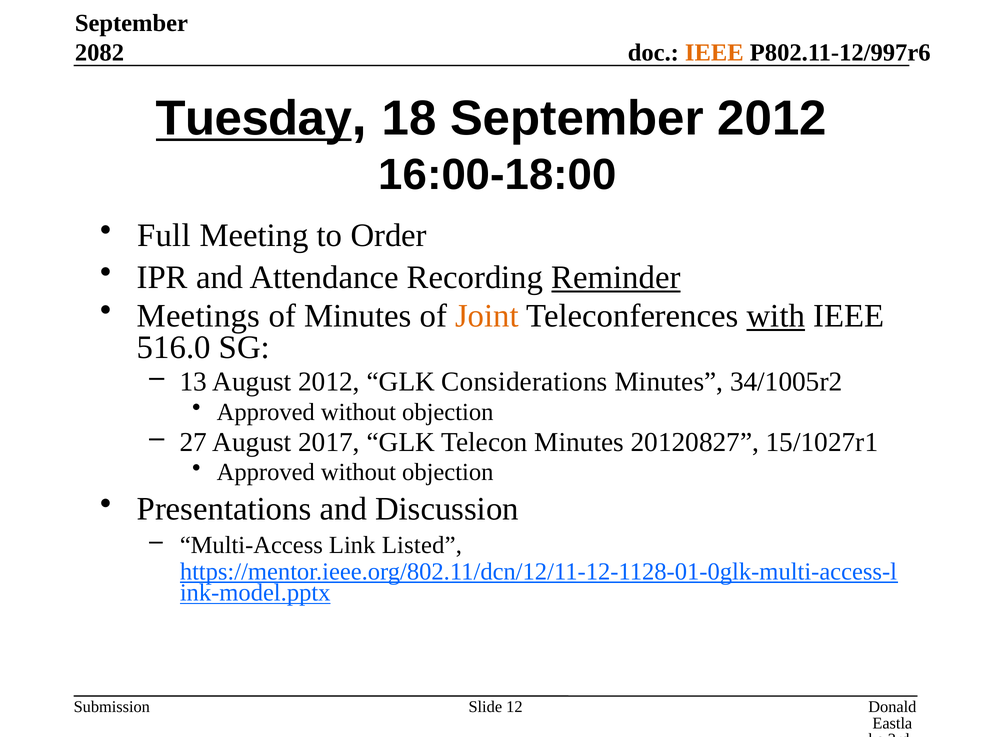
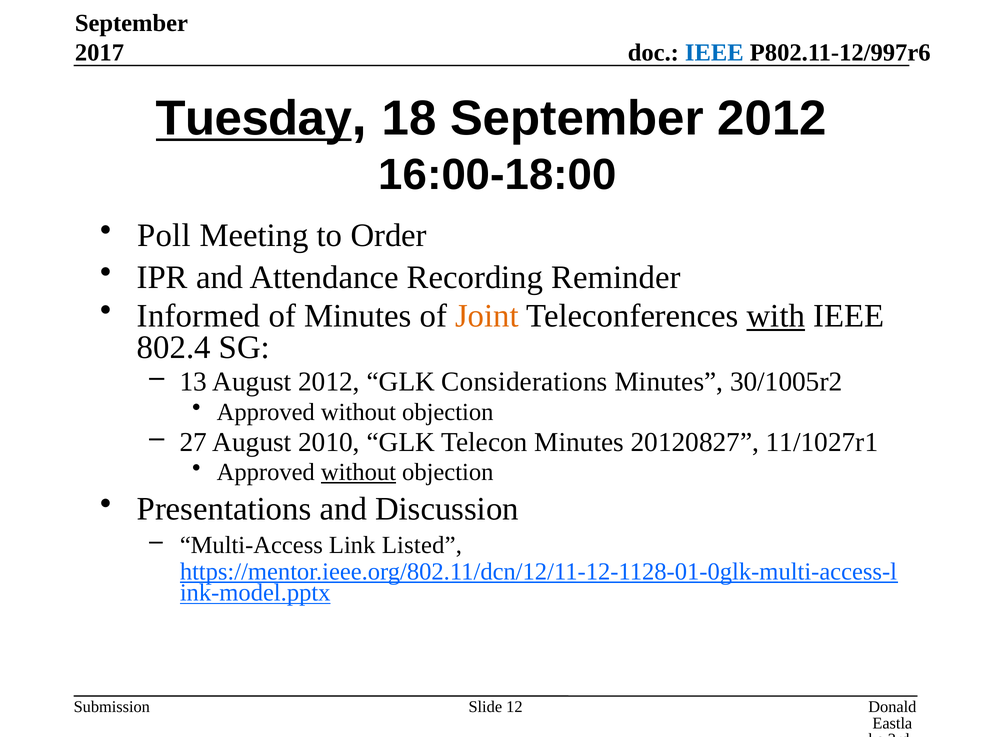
2082: 2082 -> 2017
IEEE at (714, 52) colour: orange -> blue
Full: Full -> Poll
Reminder underline: present -> none
Meetings: Meetings -> Informed
516.0: 516.0 -> 802.4
34/1005r2: 34/1005r2 -> 30/1005r2
2017: 2017 -> 2010
15/1027r1: 15/1027r1 -> 11/1027r1
without at (359, 472) underline: none -> present
